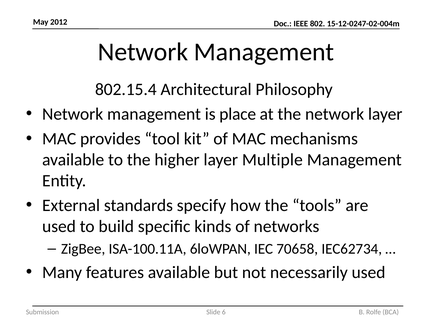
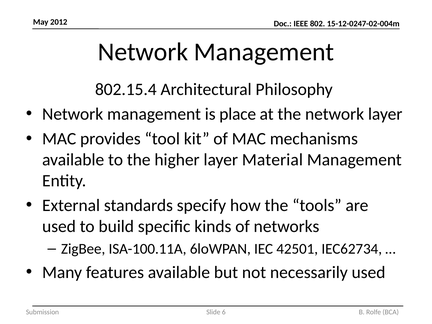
Multiple: Multiple -> Material
70658: 70658 -> 42501
